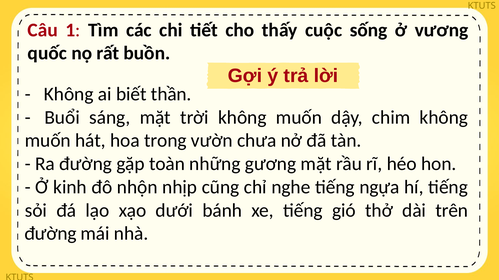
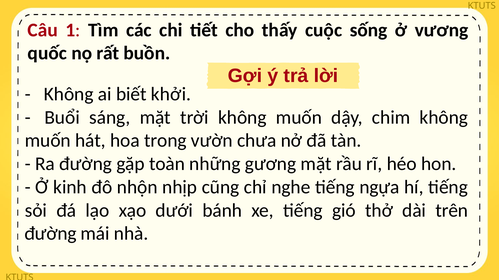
thần: thần -> khởi
